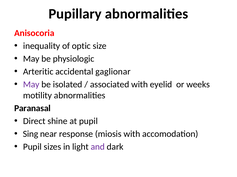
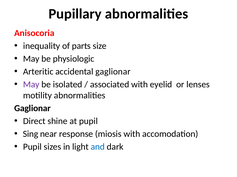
optic: optic -> parts
weeks: weeks -> lenses
Paranasal at (32, 109): Paranasal -> Gaglionar
and colour: purple -> blue
